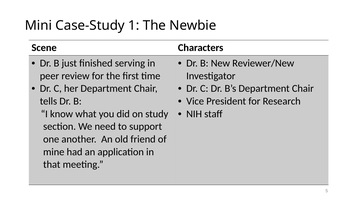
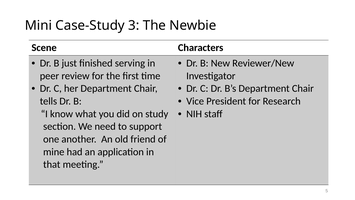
1: 1 -> 3
